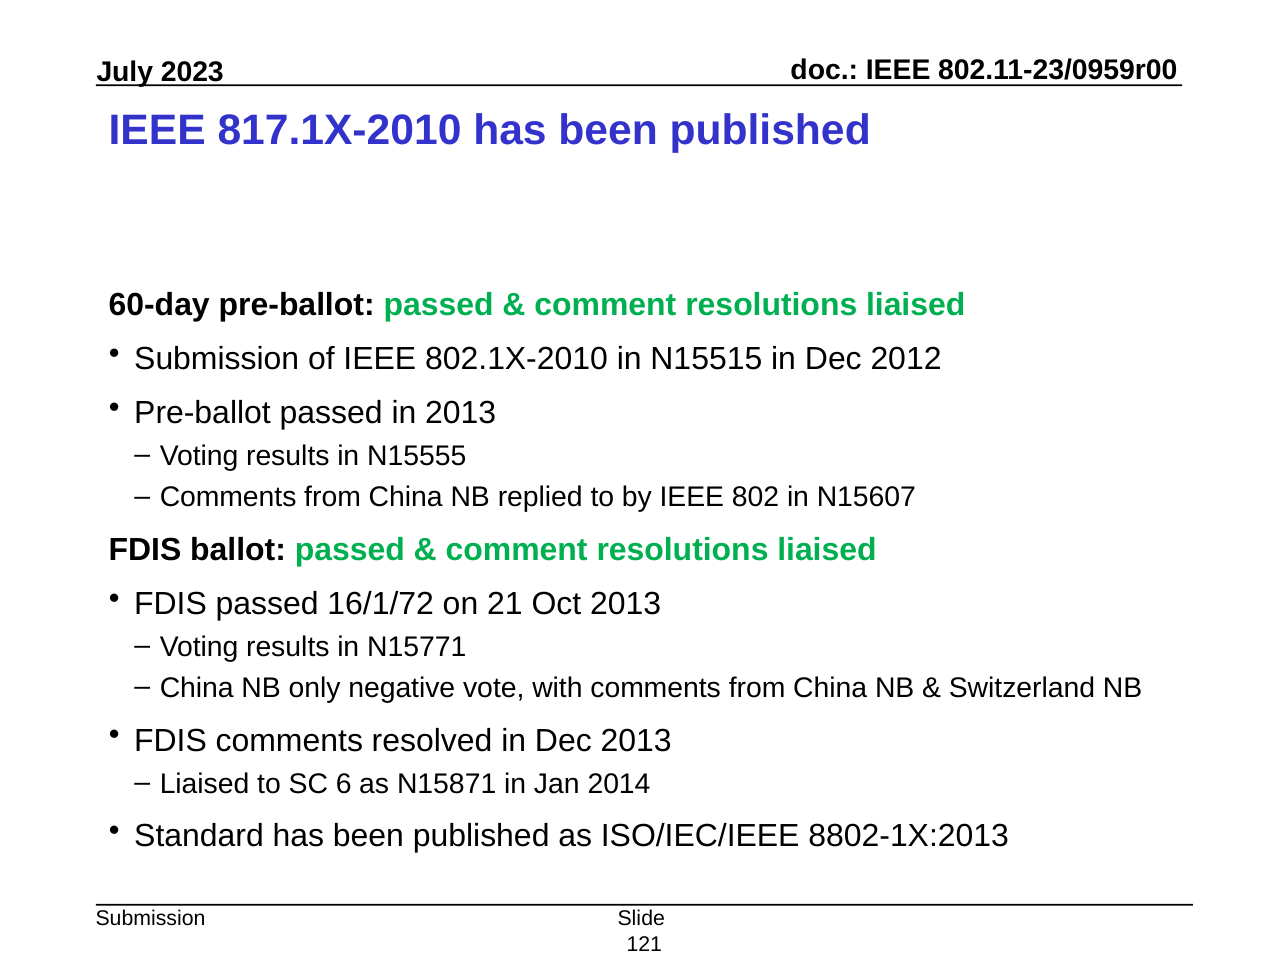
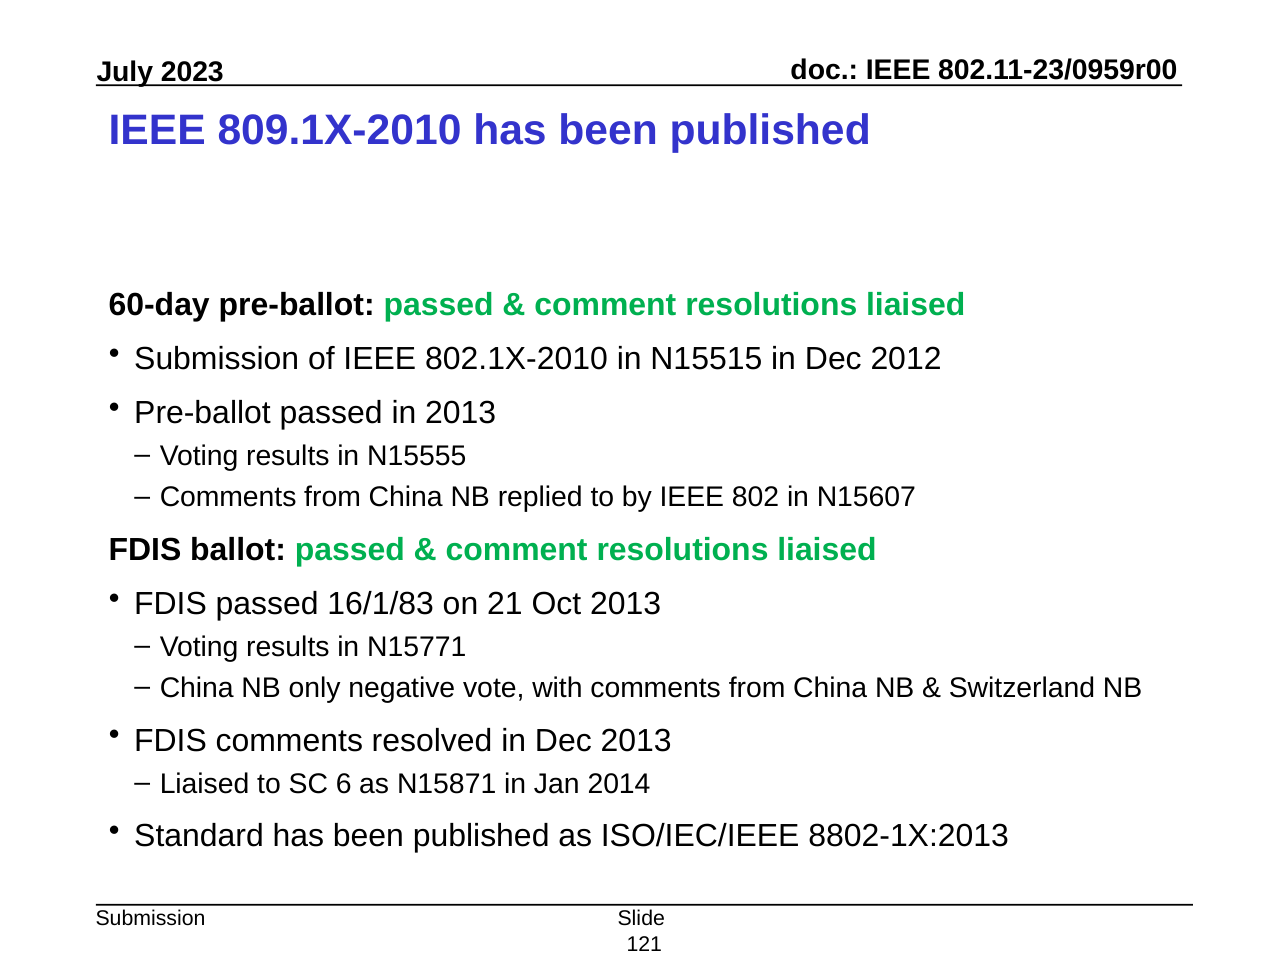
817.1X-2010: 817.1X-2010 -> 809.1X-2010
16/1/72: 16/1/72 -> 16/1/83
